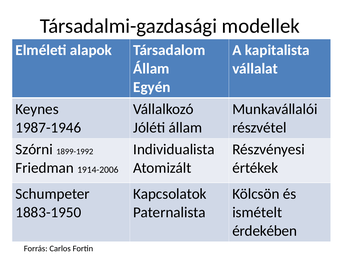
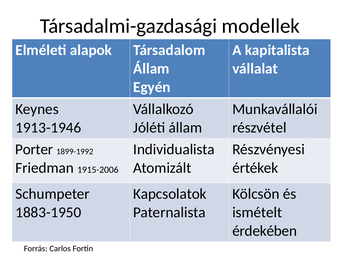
1987-1946: 1987-1946 -> 1913-1946
Szórni: Szórni -> Porter
1914-2006: 1914-2006 -> 1915-2006
